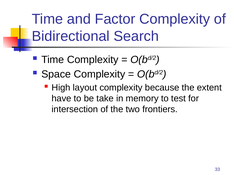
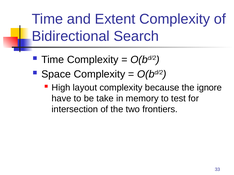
Factor: Factor -> Extent
extent: extent -> ignore
